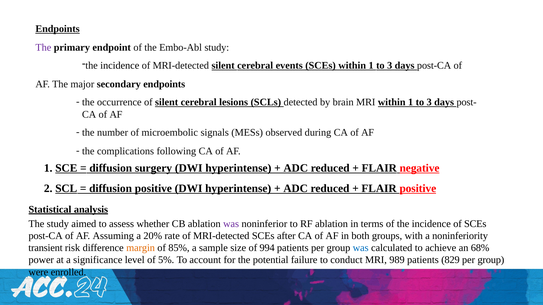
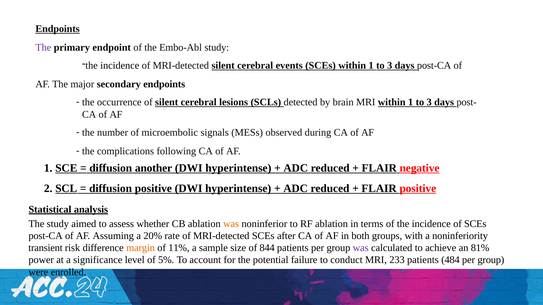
surgery: surgery -> another
was at (231, 224) colour: purple -> orange
85%: 85% -> 11%
994: 994 -> 844
was at (361, 248) colour: blue -> purple
68%: 68% -> 81%
989: 989 -> 233
829: 829 -> 484
